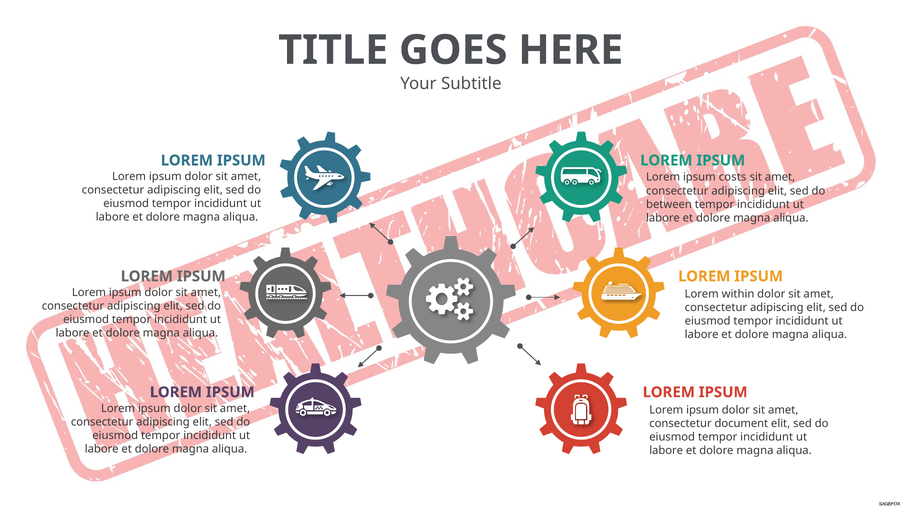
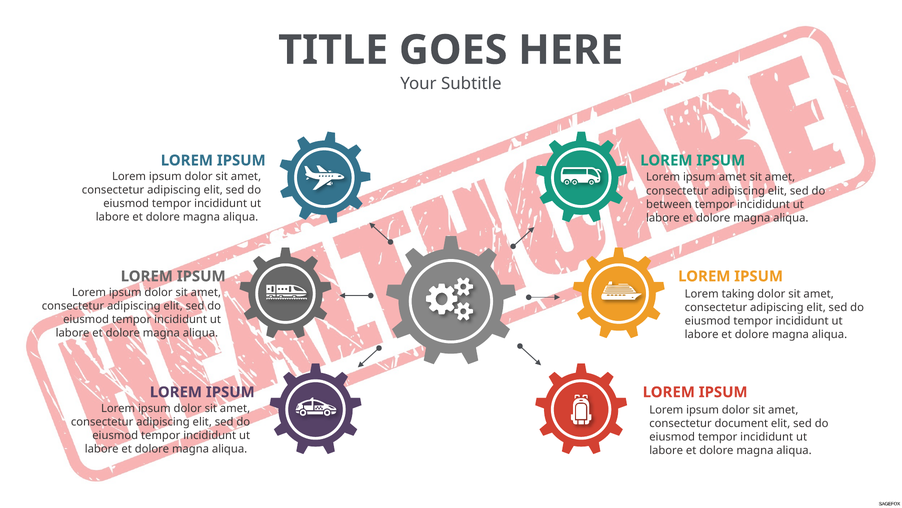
ipsum costs: costs -> amet
within: within -> taking
